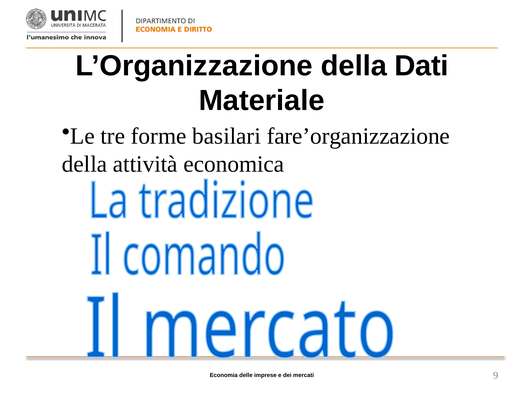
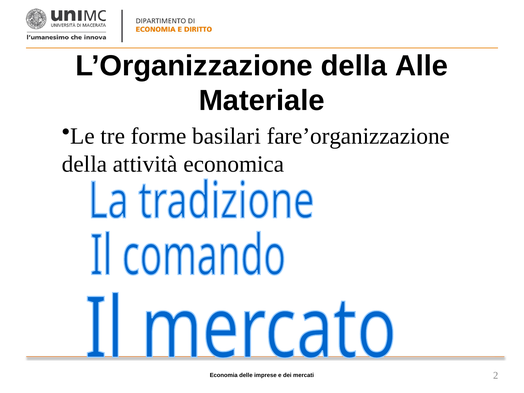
Dati: Dati -> Alle
9: 9 -> 2
